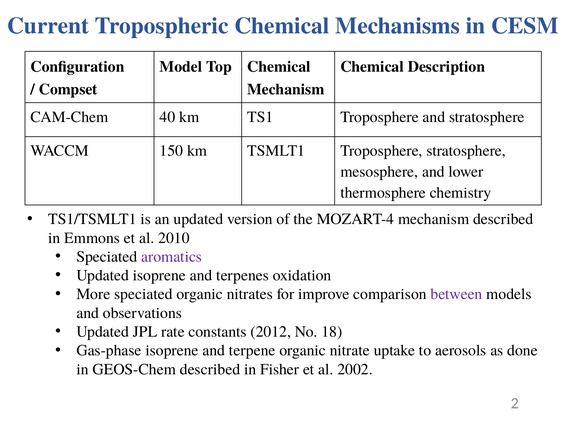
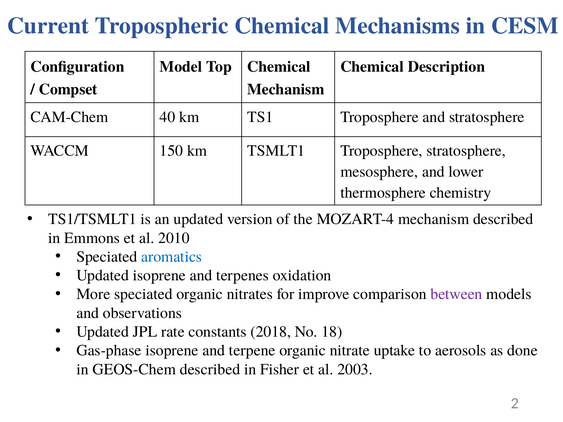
aromatics colour: purple -> blue
2012: 2012 -> 2018
2002: 2002 -> 2003
